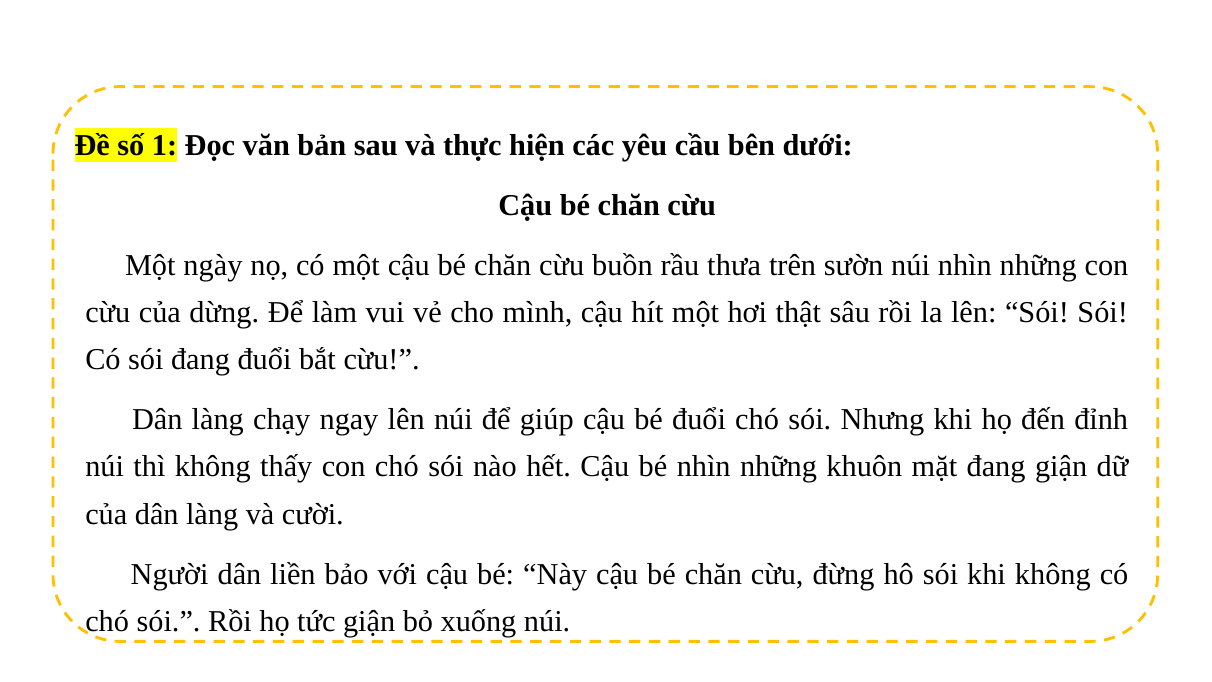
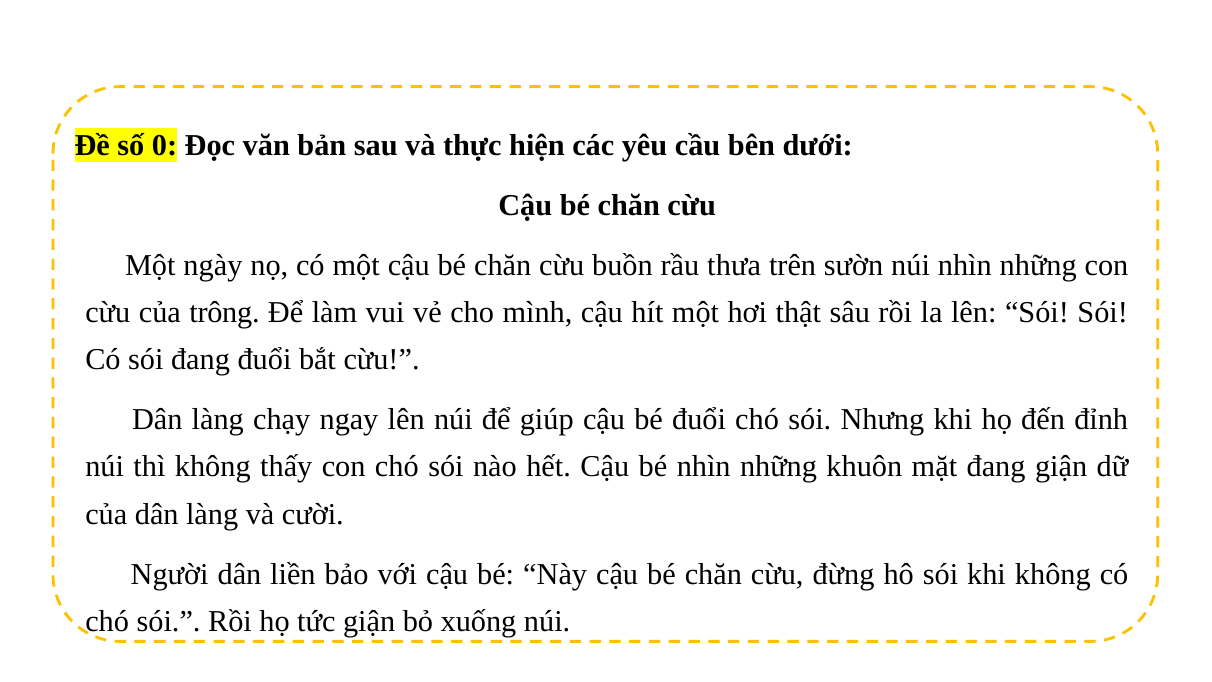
1: 1 -> 0
dừng: dừng -> trông
